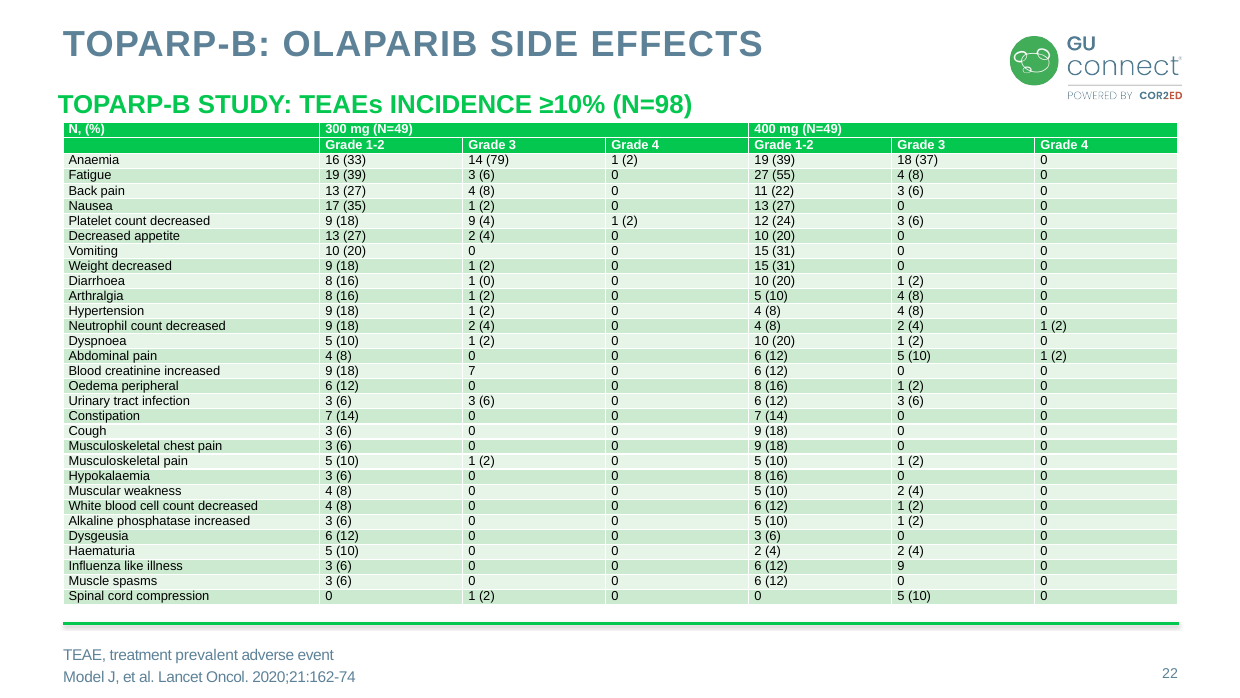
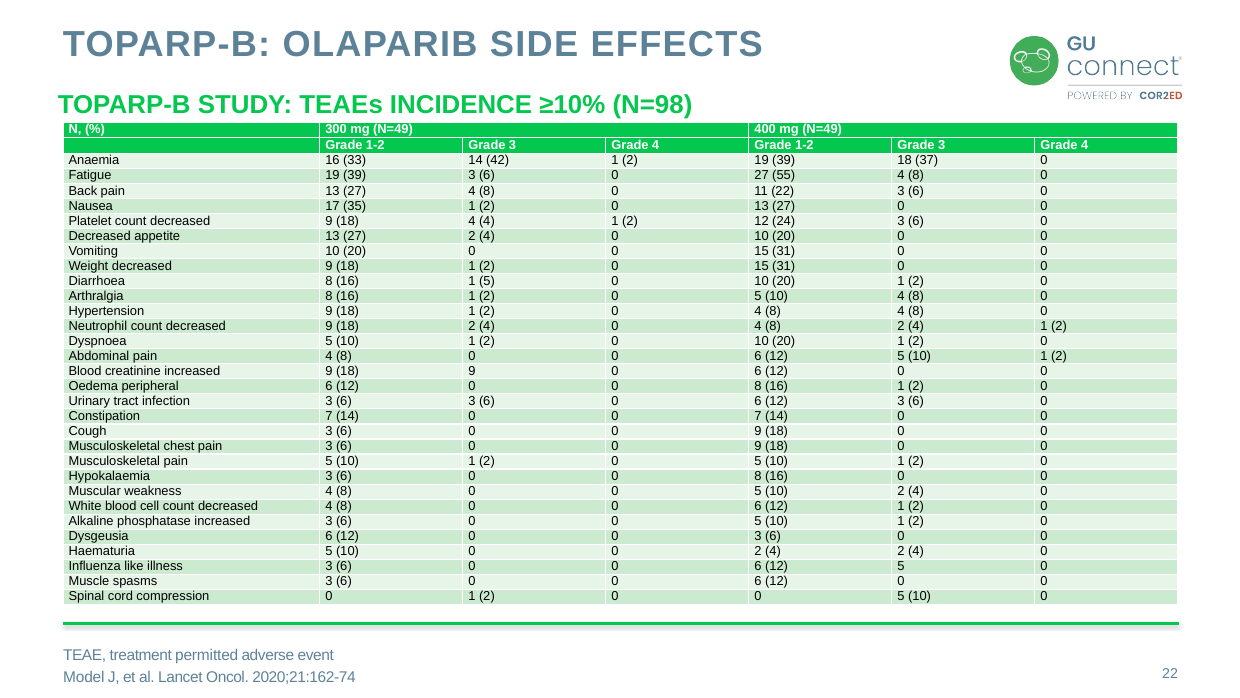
79: 79 -> 42
18 9: 9 -> 4
1 0: 0 -> 5
18 7: 7 -> 9
9 at (901, 566): 9 -> 5
prevalent: prevalent -> permitted
